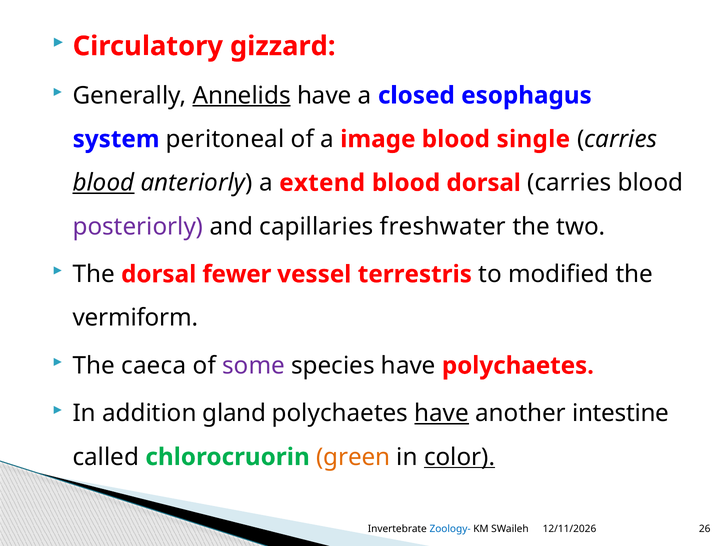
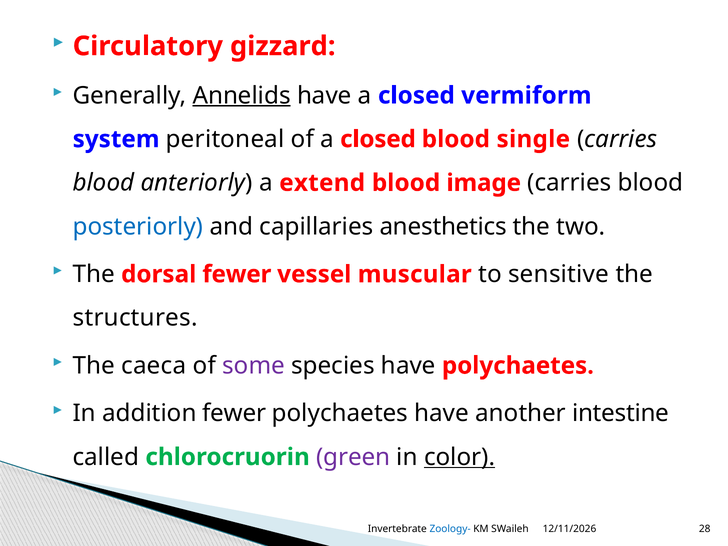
esophagus: esophagus -> vermiform
of a image: image -> closed
blood at (103, 183) underline: present -> none
blood dorsal: dorsal -> image
posteriorly colour: purple -> blue
freshwater: freshwater -> anesthetics
terrestris: terrestris -> muscular
modified: modified -> sensitive
vermiform: vermiform -> structures
addition gland: gland -> fewer
have at (442, 413) underline: present -> none
green colour: orange -> purple
26: 26 -> 28
